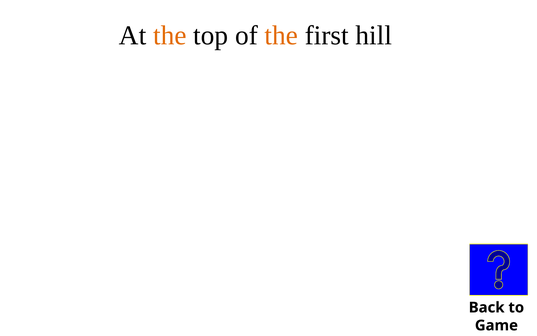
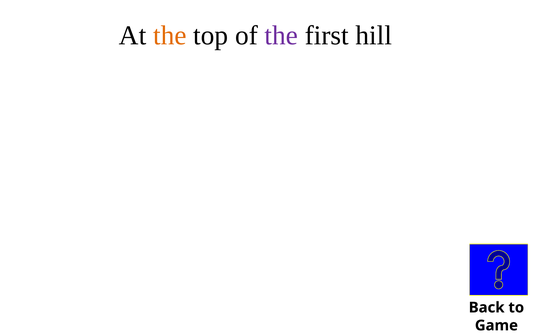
the at (281, 35) colour: orange -> purple
